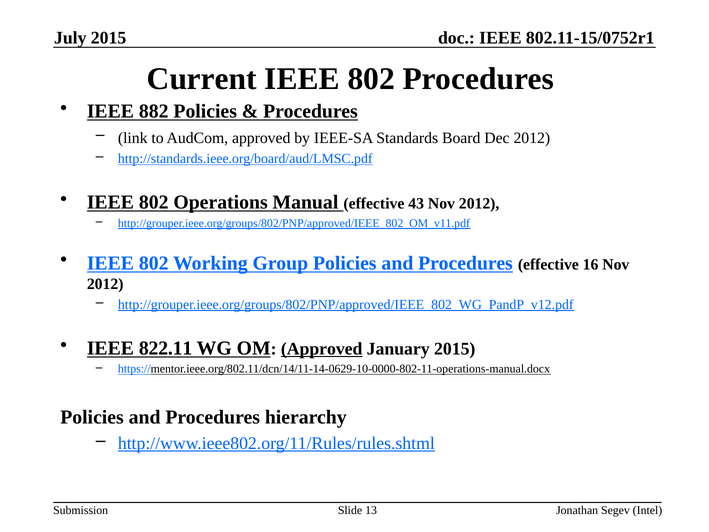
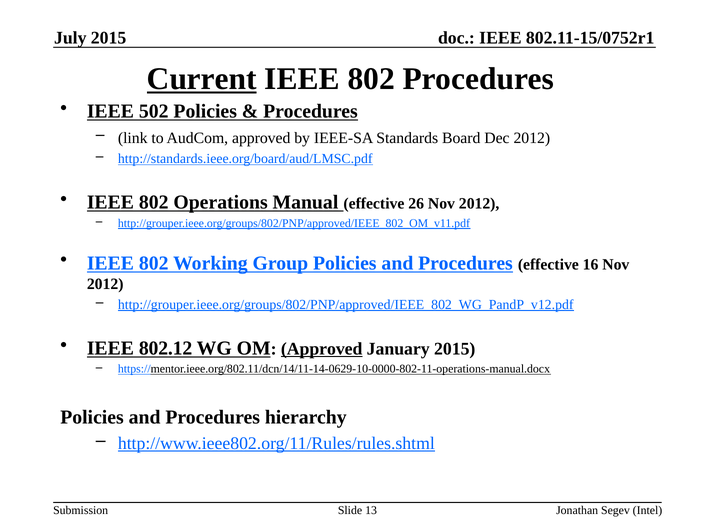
Current underline: none -> present
882: 882 -> 502
43: 43 -> 26
822.11: 822.11 -> 802.12
